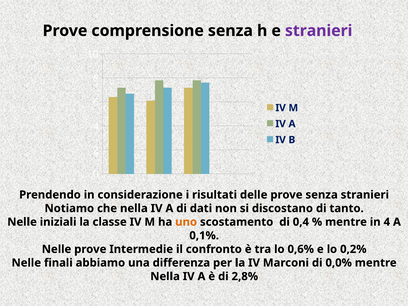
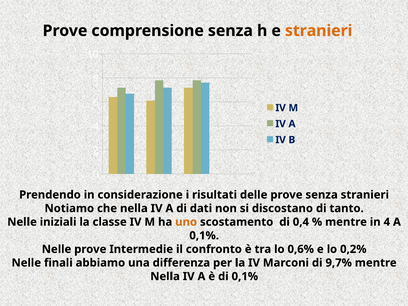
stranieri at (319, 31) colour: purple -> orange
0,0%: 0,0% -> 9,7%
di 2,8%: 2,8% -> 0,1%
